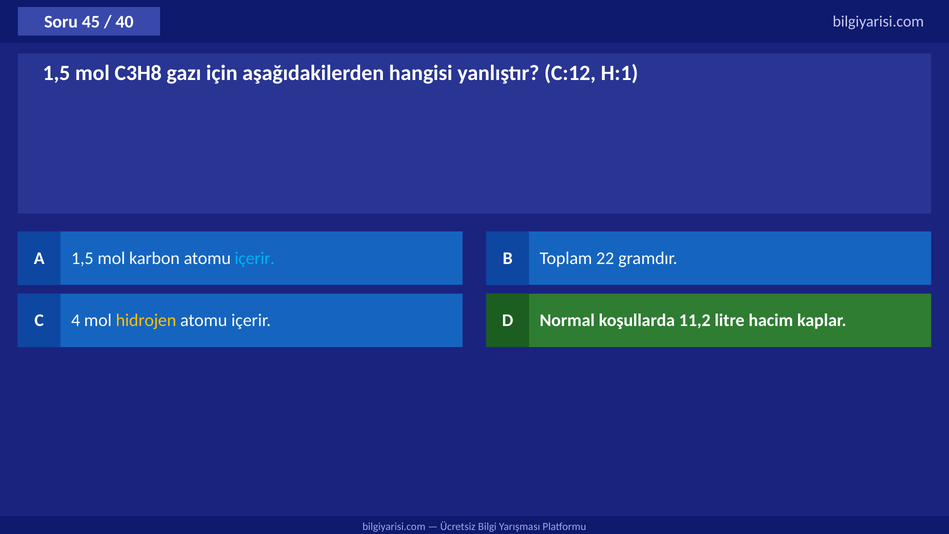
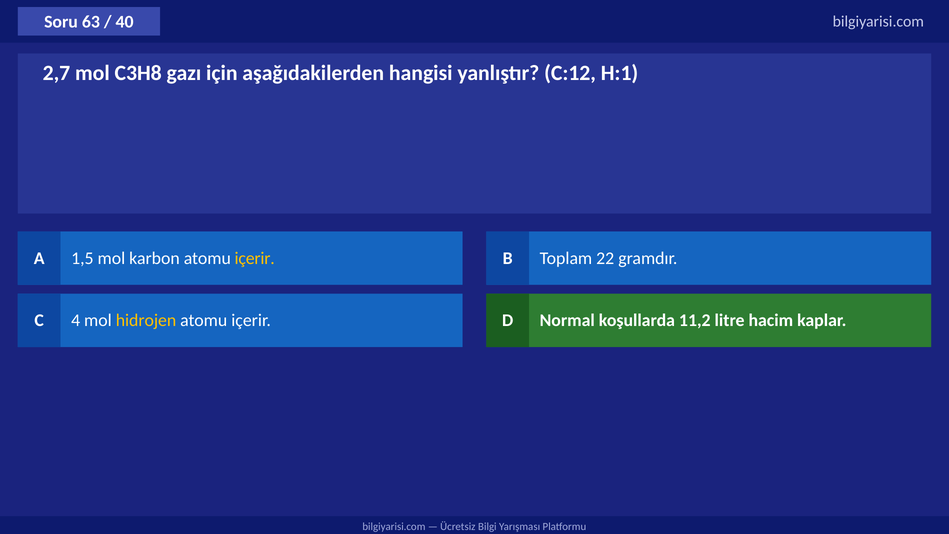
45: 45 -> 63
1,5 at (56, 73): 1,5 -> 2,7
içerir at (255, 258) colour: light blue -> yellow
